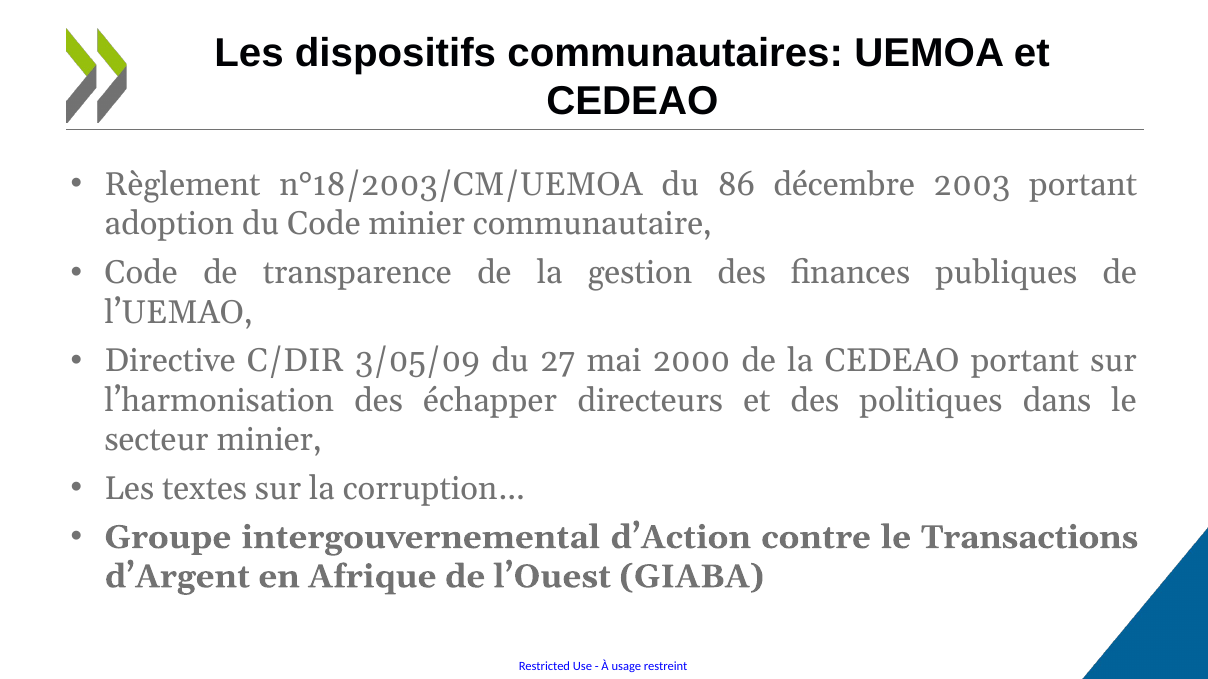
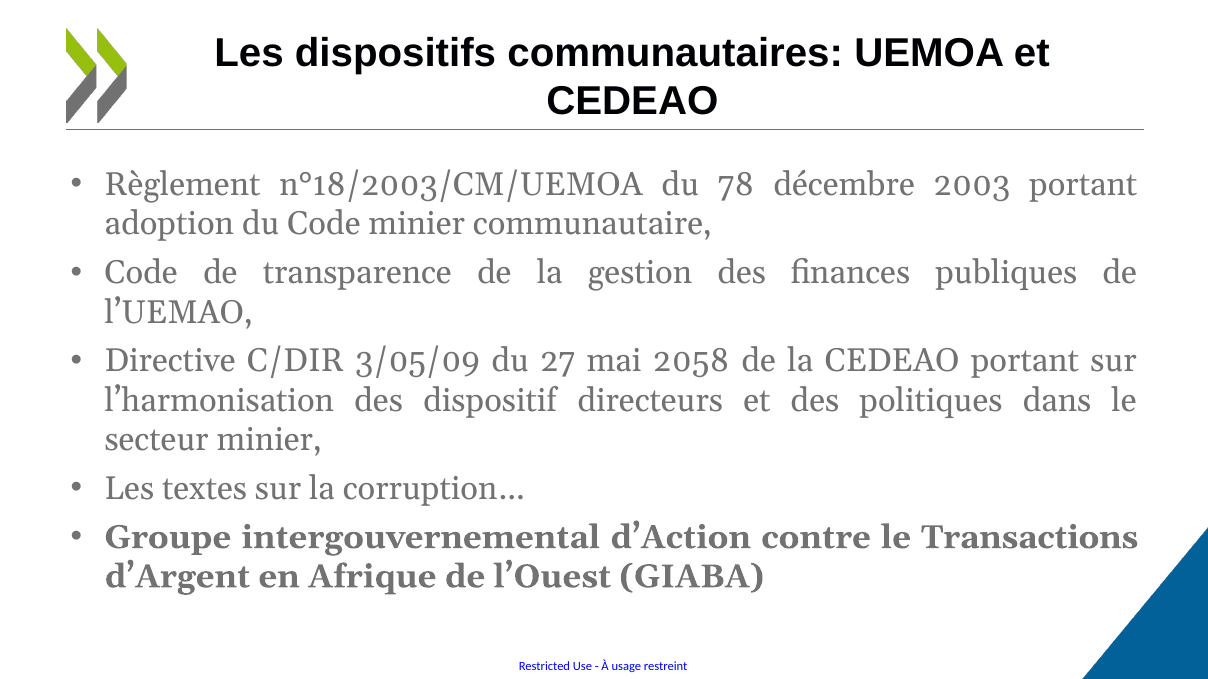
86: 86 -> 78
2000: 2000 -> 2058
échapper: échapper -> dispositif
